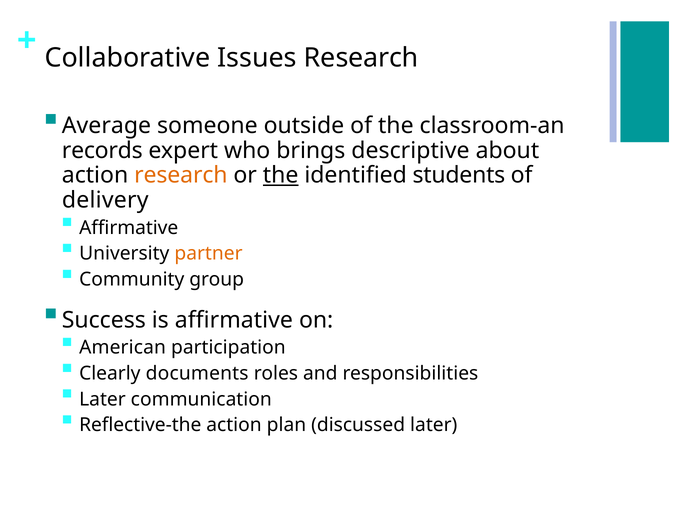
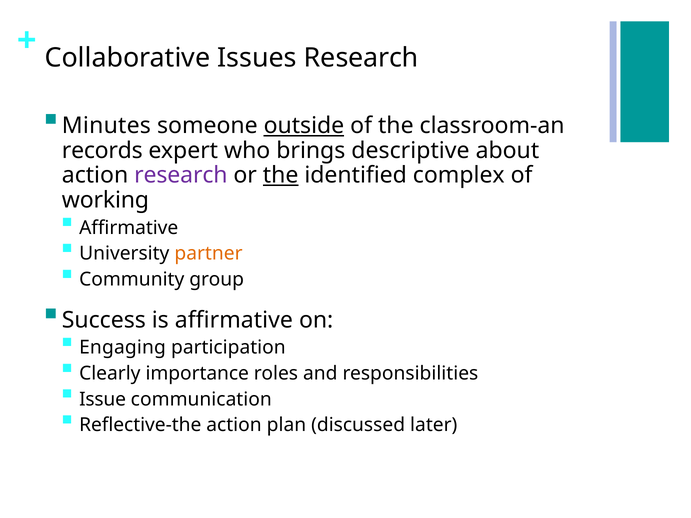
Average: Average -> Minutes
outside underline: none -> present
research at (181, 175) colour: orange -> purple
students: students -> complex
delivery: delivery -> working
American: American -> Engaging
documents: documents -> importance
Later at (102, 399): Later -> Issue
